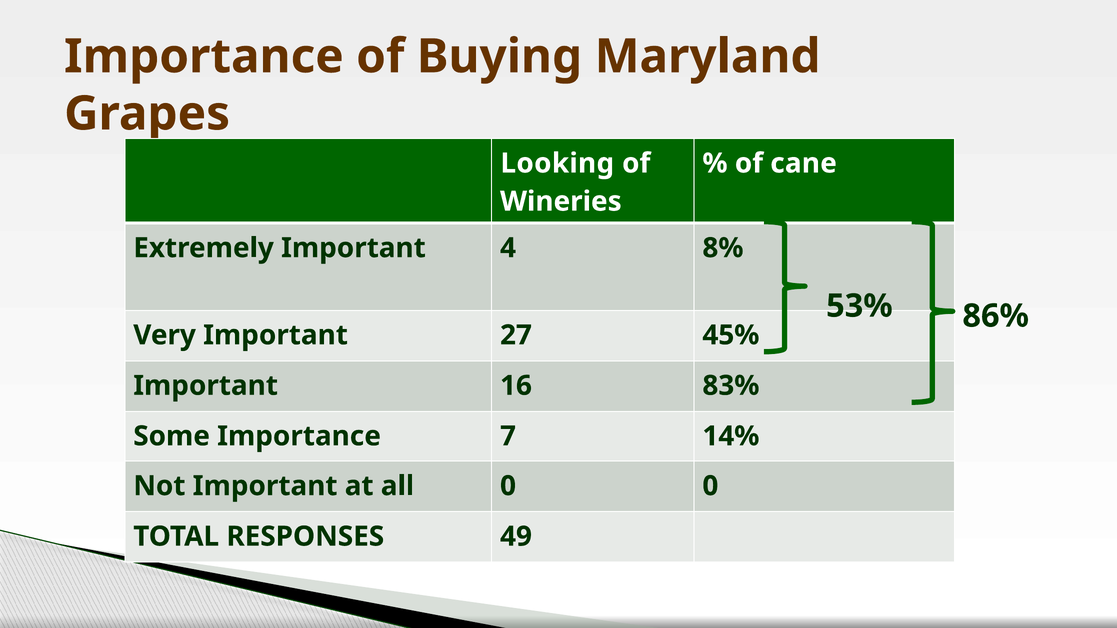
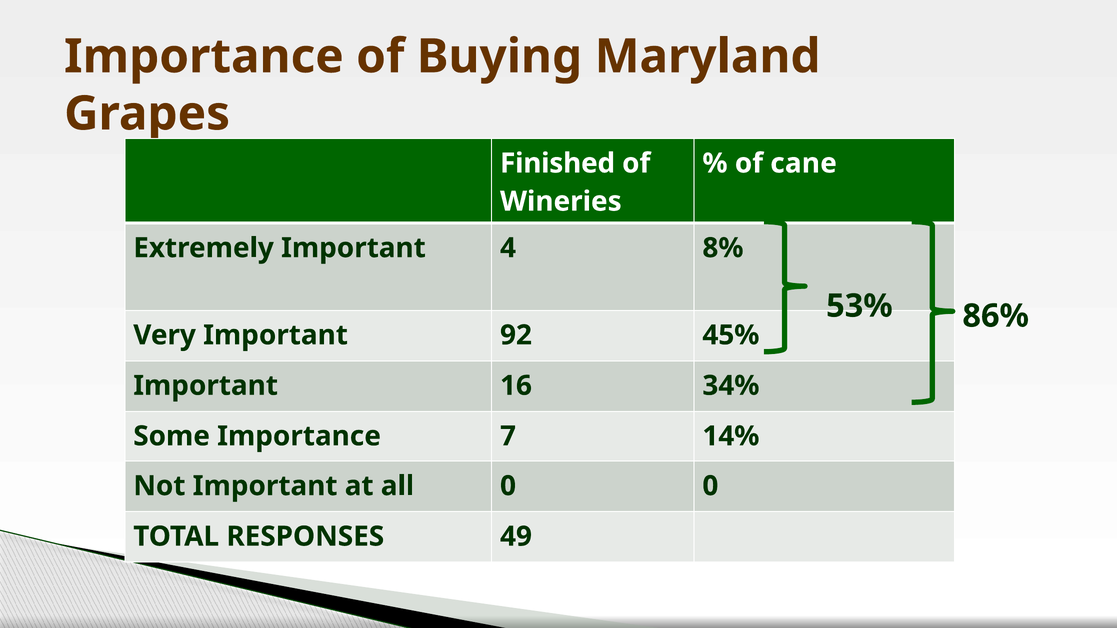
Looking: Looking -> Finished
27: 27 -> 92
83%: 83% -> 34%
